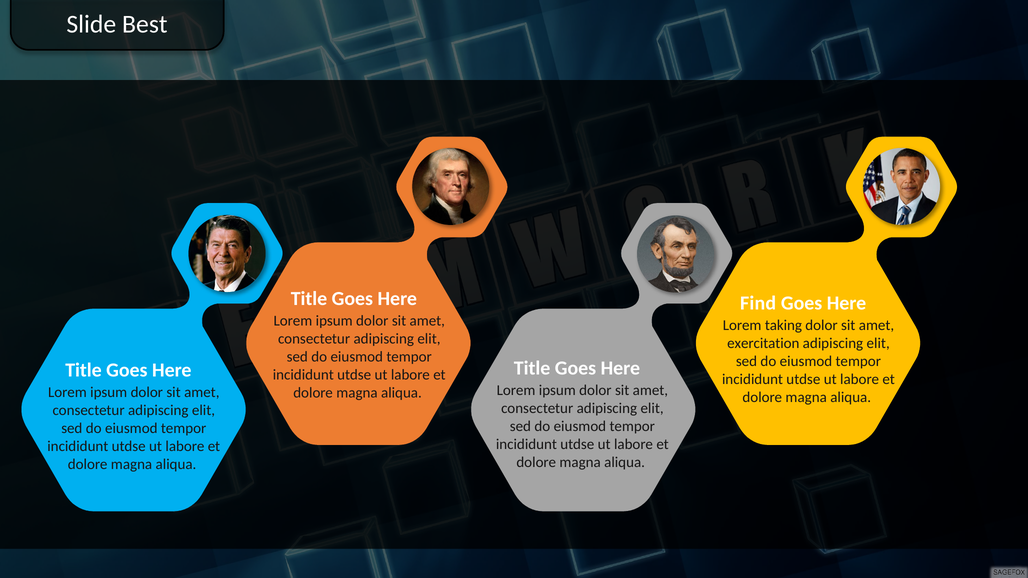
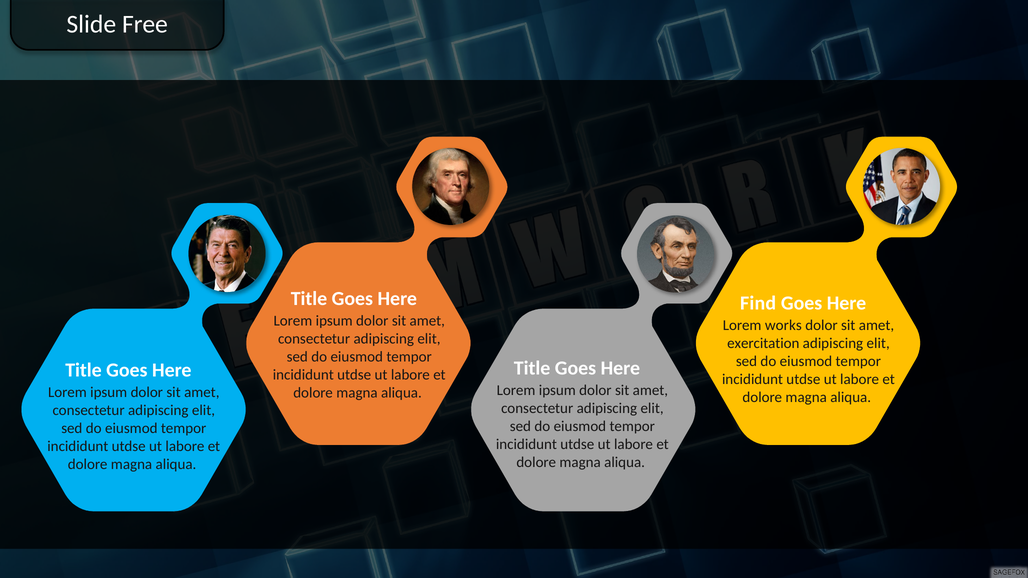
Best: Best -> Free
taking: taking -> works
